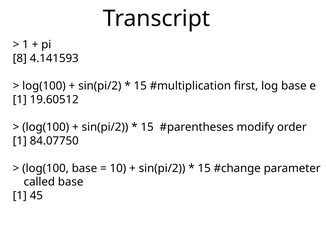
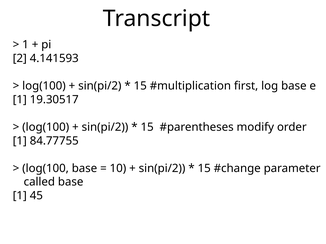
8: 8 -> 2
19.60512: 19.60512 -> 19.30517
84.07750: 84.07750 -> 84.77755
